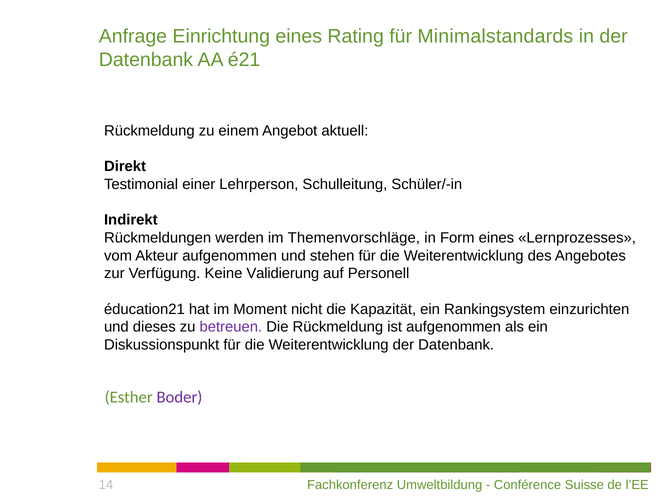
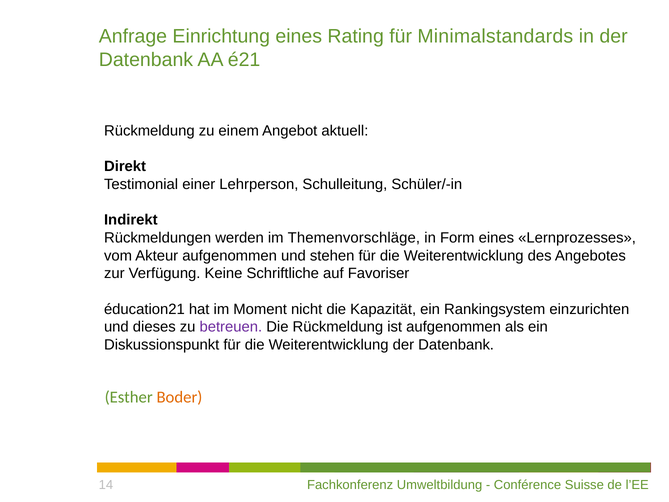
Validierung: Validierung -> Schriftliche
Personell: Personell -> Favoriser
Boder colour: purple -> orange
